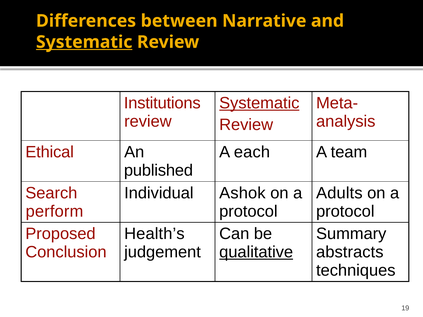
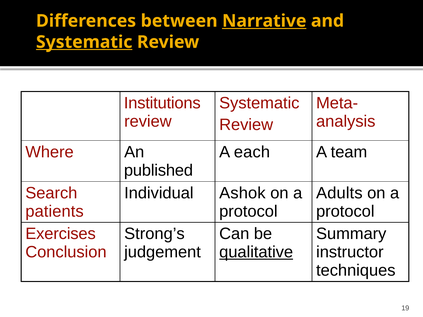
Narrative underline: none -> present
Systematic at (259, 103) underline: present -> none
Ethical: Ethical -> Where
perform: perform -> patients
Proposed: Proposed -> Exercises
Health’s: Health’s -> Strong’s
abstracts: abstracts -> instructor
